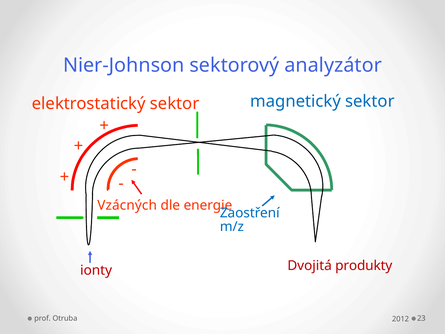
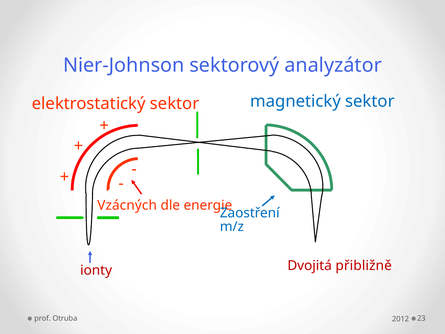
produkty: produkty -> přibližně
